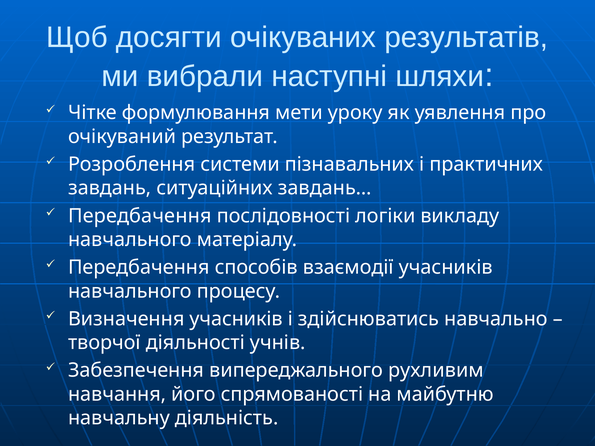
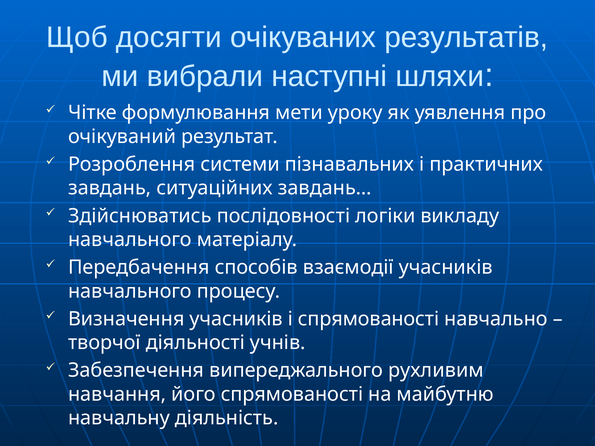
Передбачення at (140, 216): Передбачення -> Здійснюватись
і здійснюватись: здійснюватись -> спрямованості
